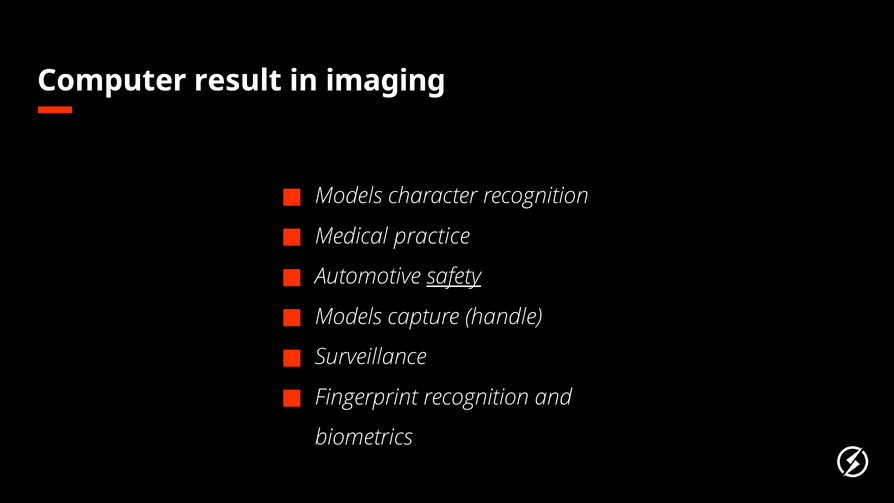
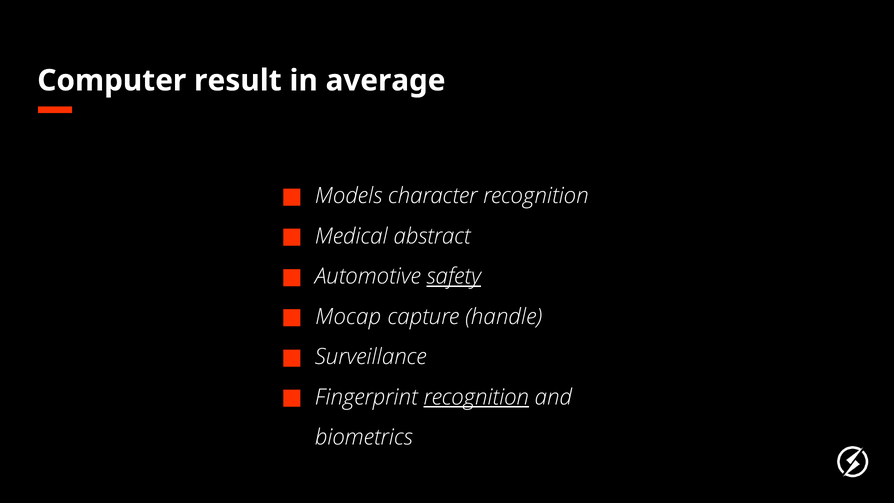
imaging: imaging -> average
practice: practice -> abstract
Models at (348, 317): Models -> Mocap
recognition at (476, 397) underline: none -> present
